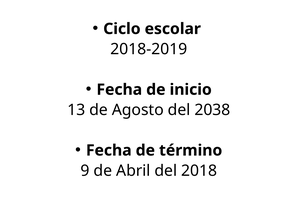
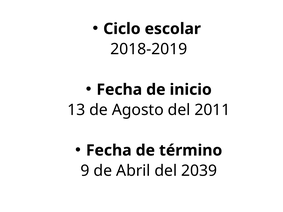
2038: 2038 -> 2011
2018: 2018 -> 2039
